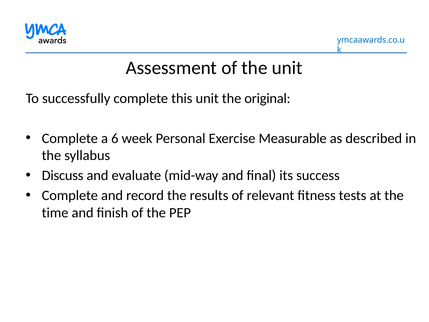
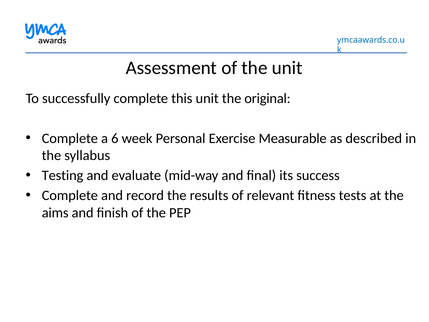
Discuss: Discuss -> Testing
time: time -> aims
